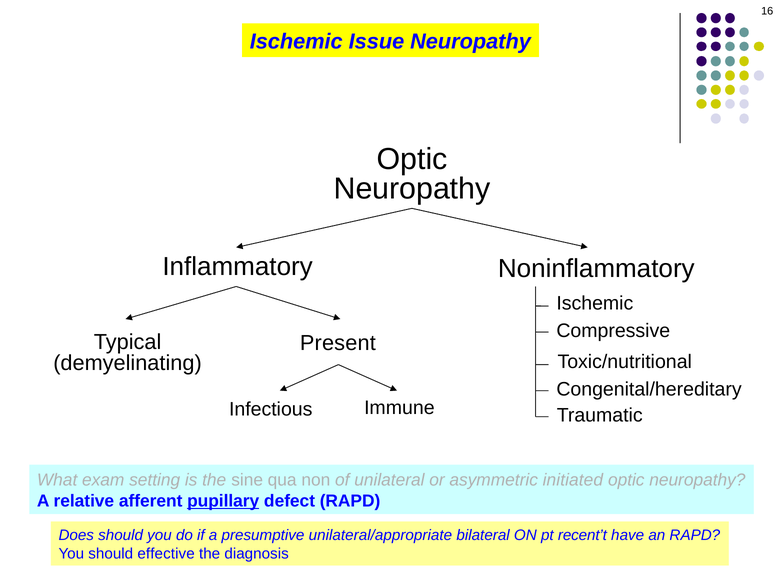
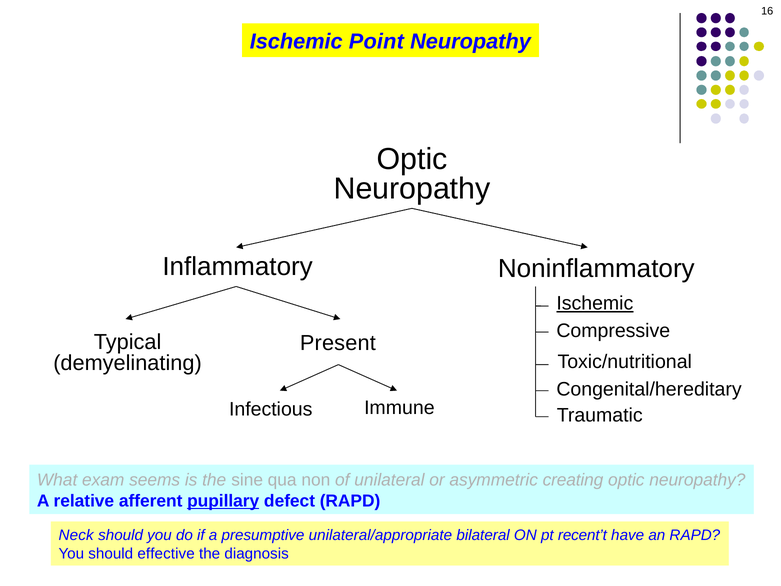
Issue: Issue -> Point
Ischemic at (595, 303) underline: none -> present
setting: setting -> seems
initiated: initiated -> creating
Does: Does -> Neck
